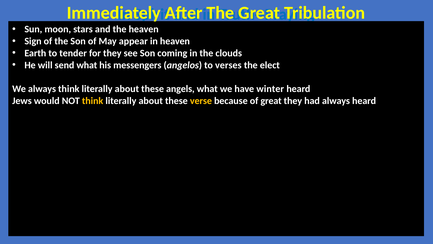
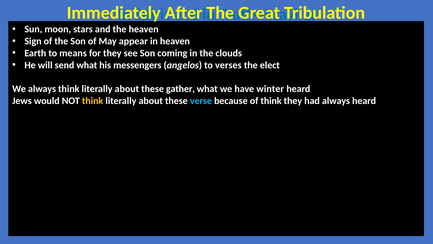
tender: tender -> means
angels: angels -> gather
verse colour: yellow -> light blue
of great: great -> think
